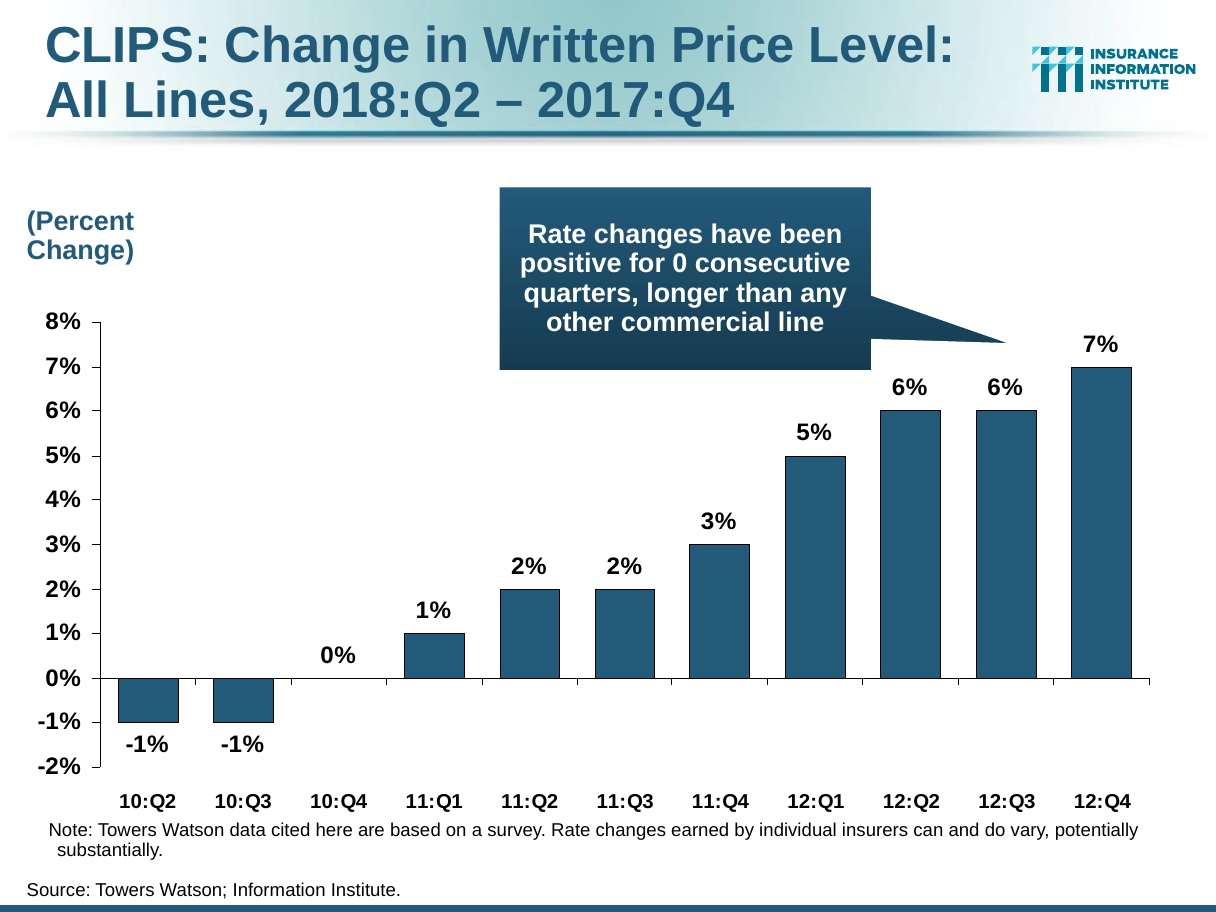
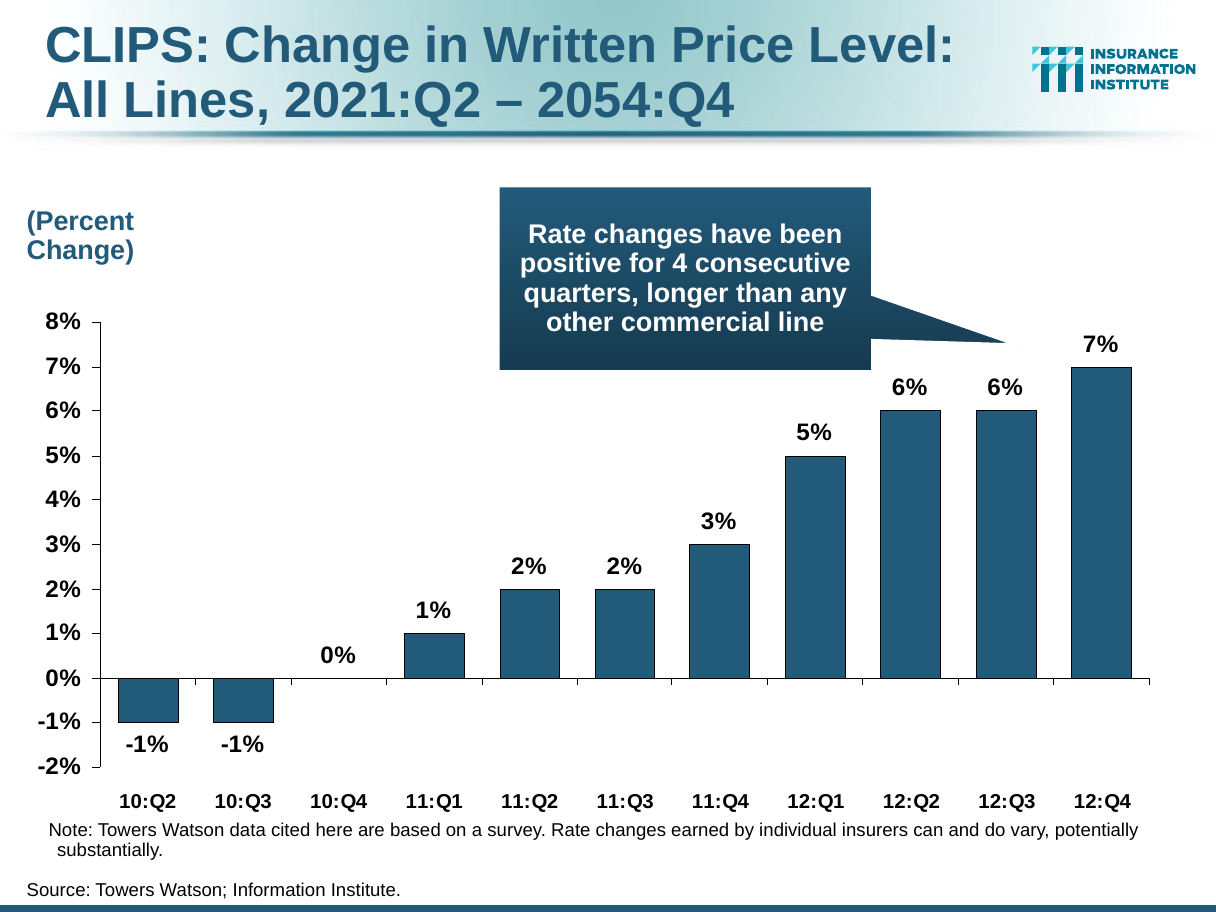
2018:Q2: 2018:Q2 -> 2021:Q2
2017:Q4: 2017:Q4 -> 2054:Q4
0: 0 -> 4
